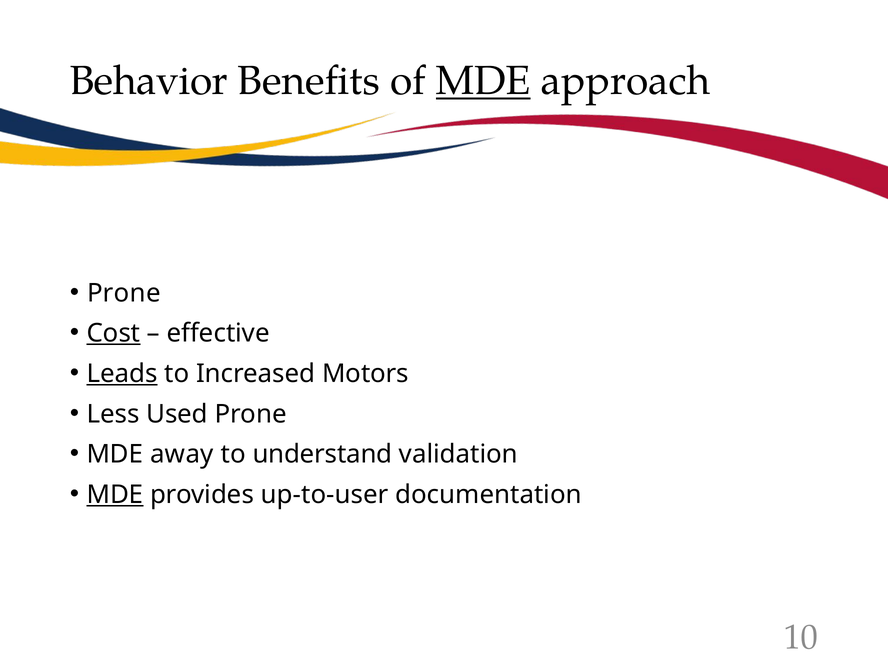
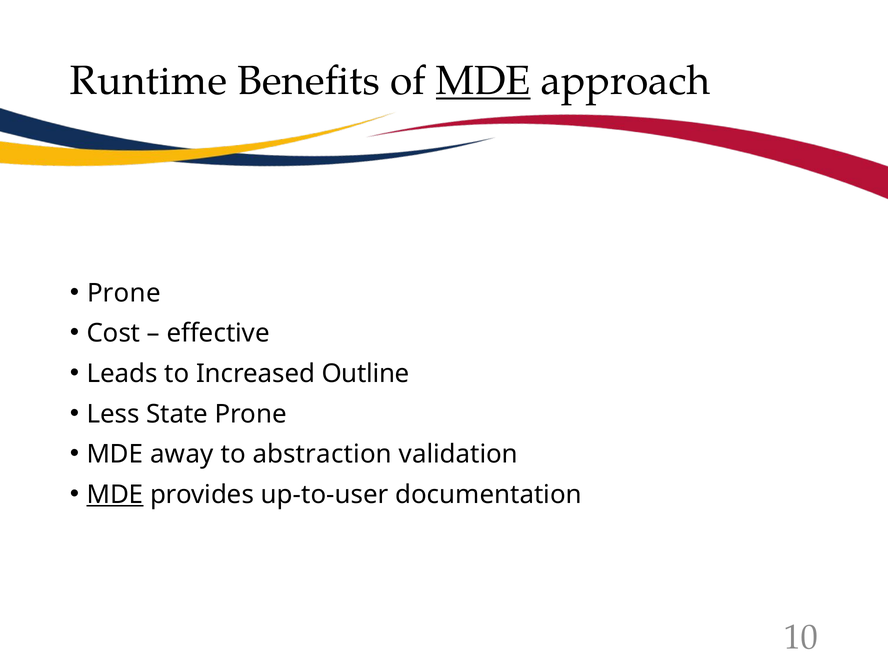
Behavior: Behavior -> Runtime
Cost underline: present -> none
Leads underline: present -> none
Motors: Motors -> Outline
Used: Used -> State
understand: understand -> abstraction
